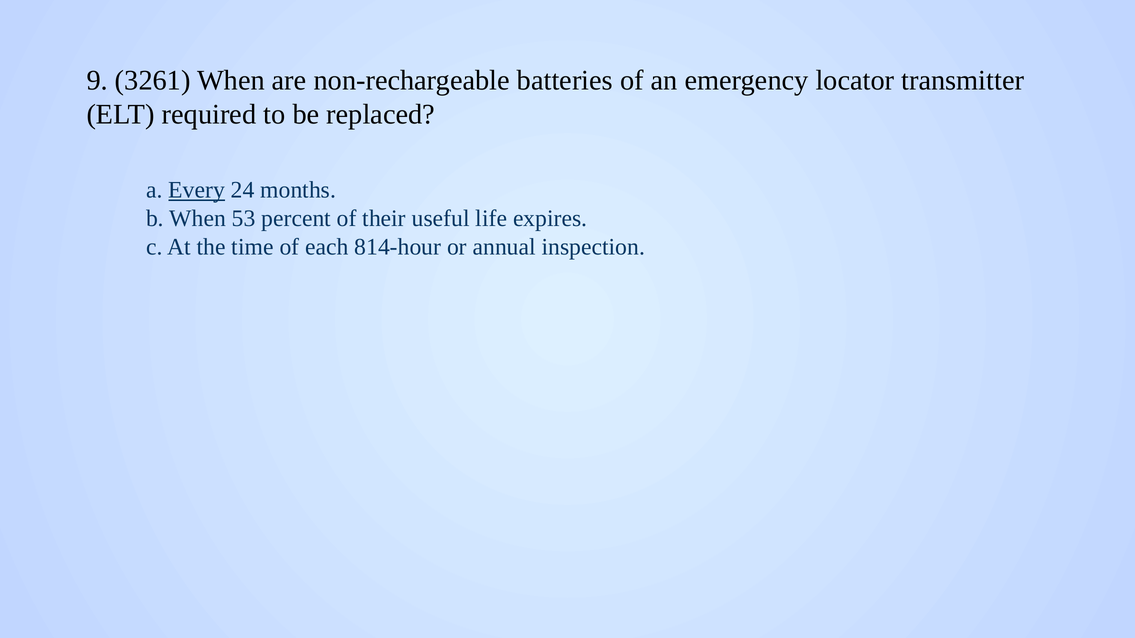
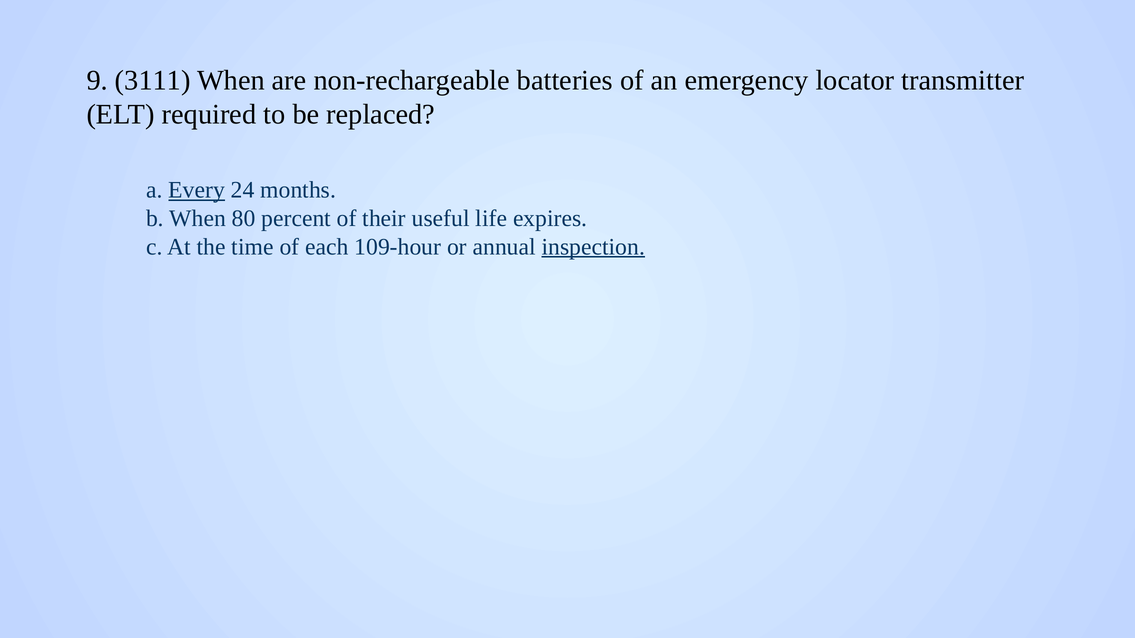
3261: 3261 -> 3111
53: 53 -> 80
814-hour: 814-hour -> 109-hour
inspection underline: none -> present
